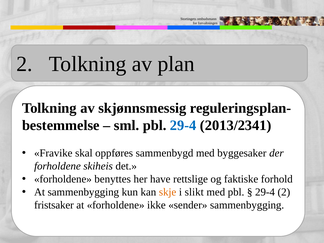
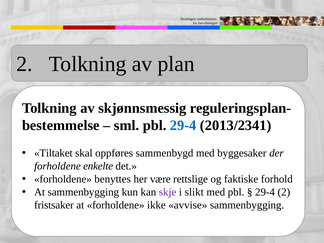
Fravike: Fravike -> Tiltaket
skiheis: skiheis -> enkelte
have: have -> være
skje colour: orange -> purple
sender: sender -> avvise
